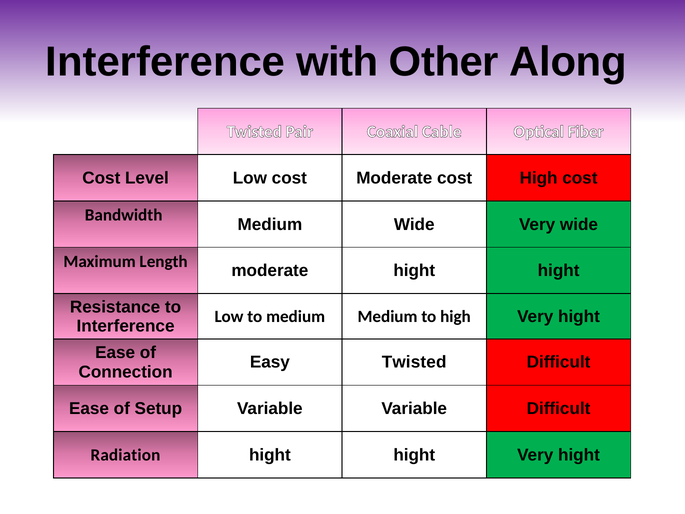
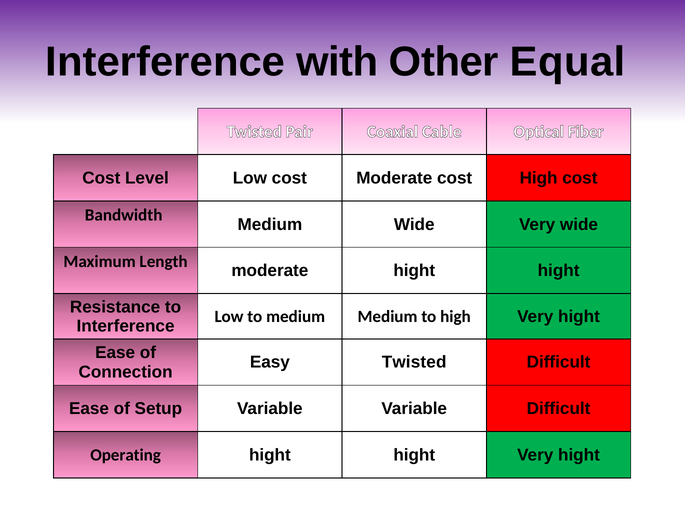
Along: Along -> Equal
Radiation: Radiation -> Operating
